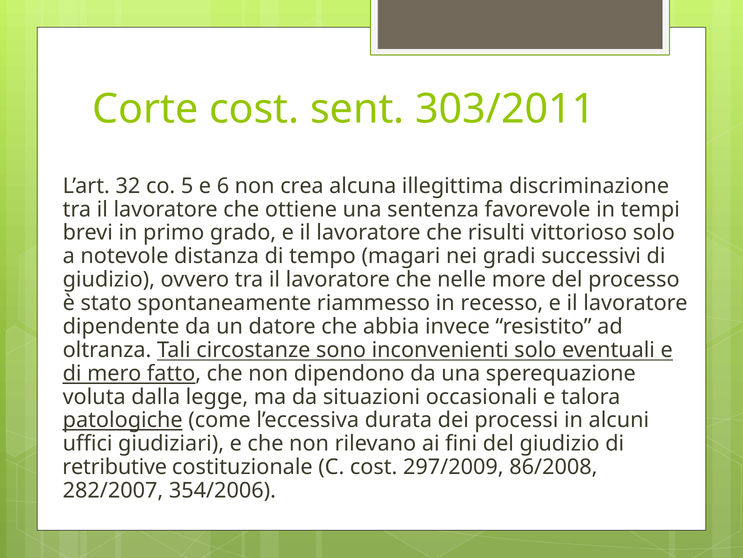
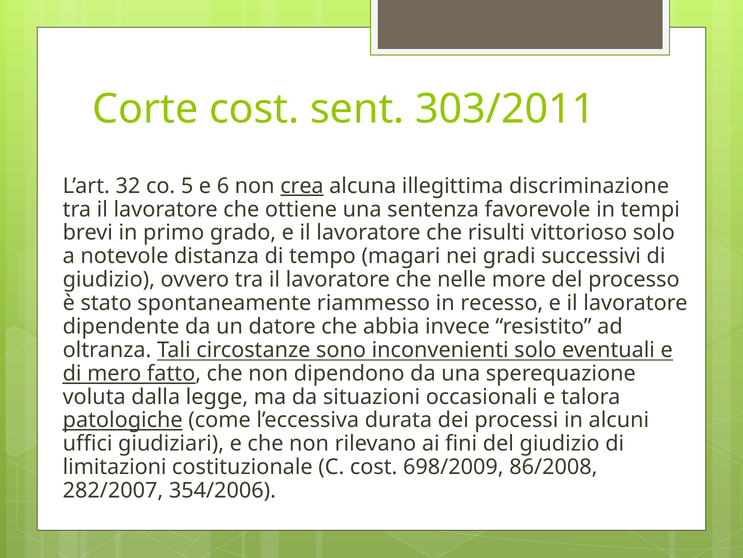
crea underline: none -> present
retributive: retributive -> limitazioni
297/2009: 297/2009 -> 698/2009
